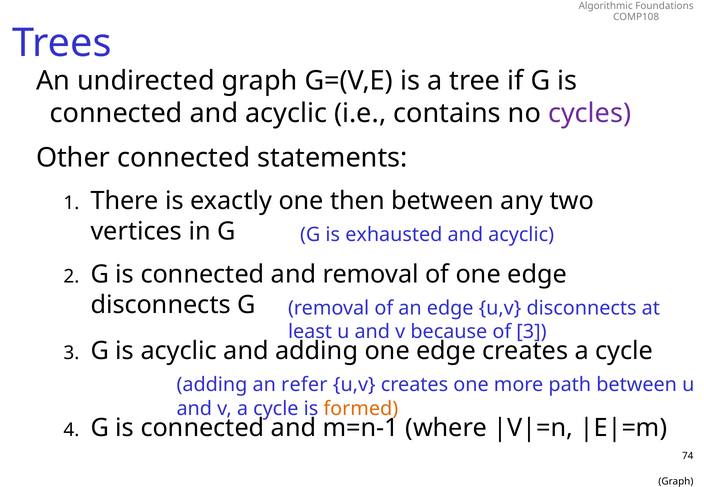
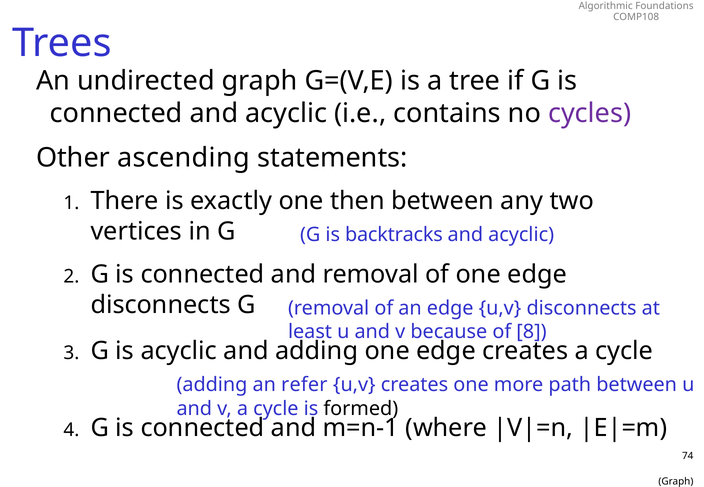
Other connected: connected -> ascending
exhausted: exhausted -> backtracks
of 3: 3 -> 8
formed colour: orange -> black
